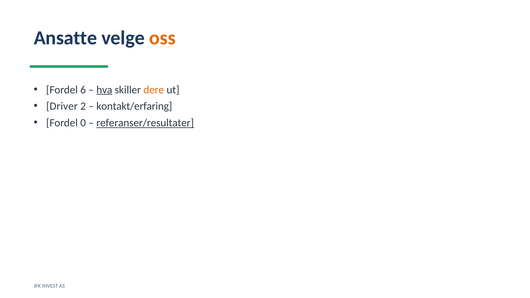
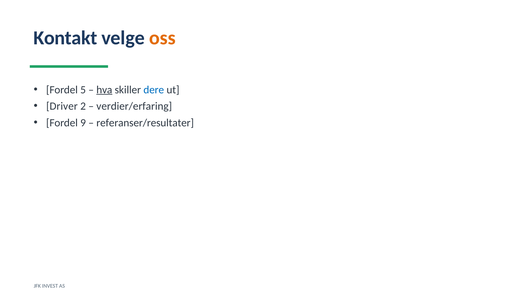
Ansatte: Ansatte -> Kontakt
6: 6 -> 5
dere colour: orange -> blue
kontakt/erfaring: kontakt/erfaring -> verdier/erfaring
0: 0 -> 9
referanser/resultater underline: present -> none
